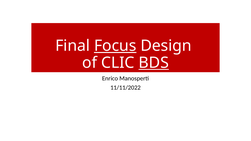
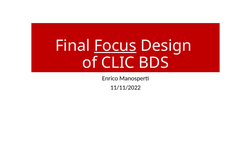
BDS underline: present -> none
